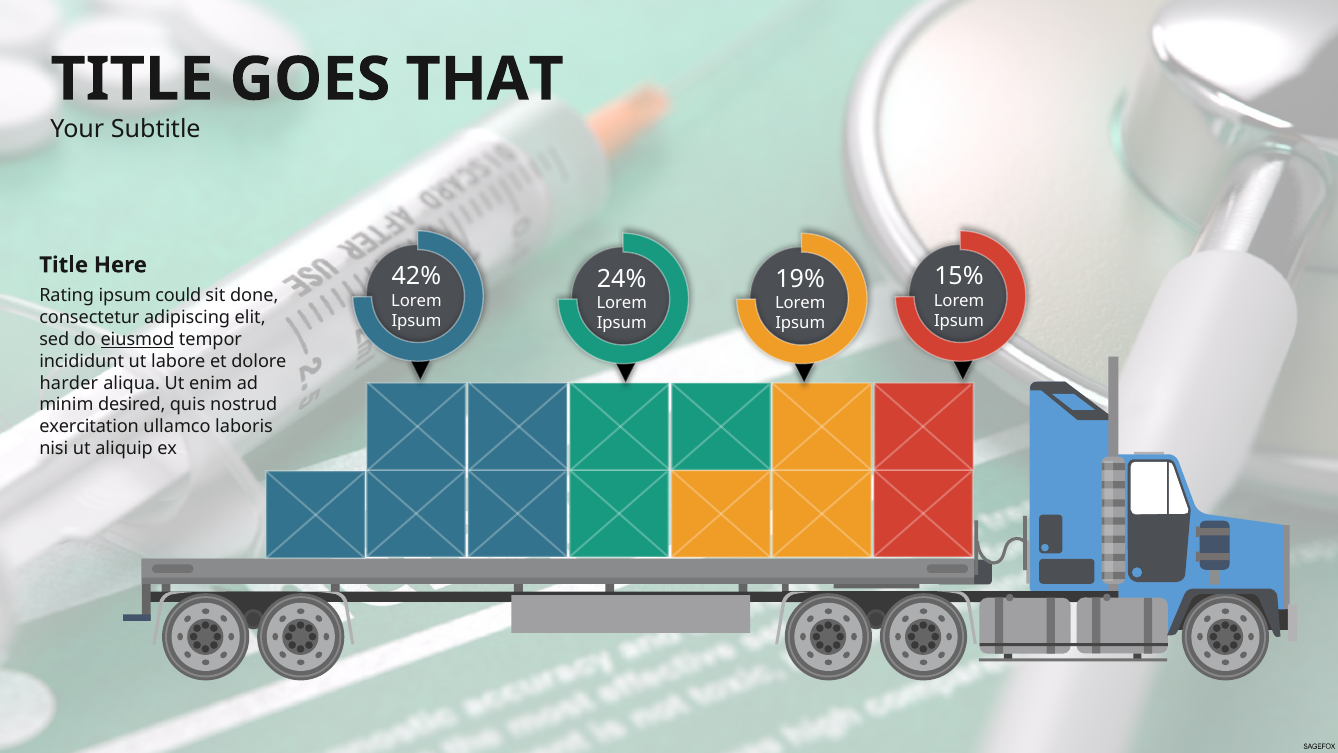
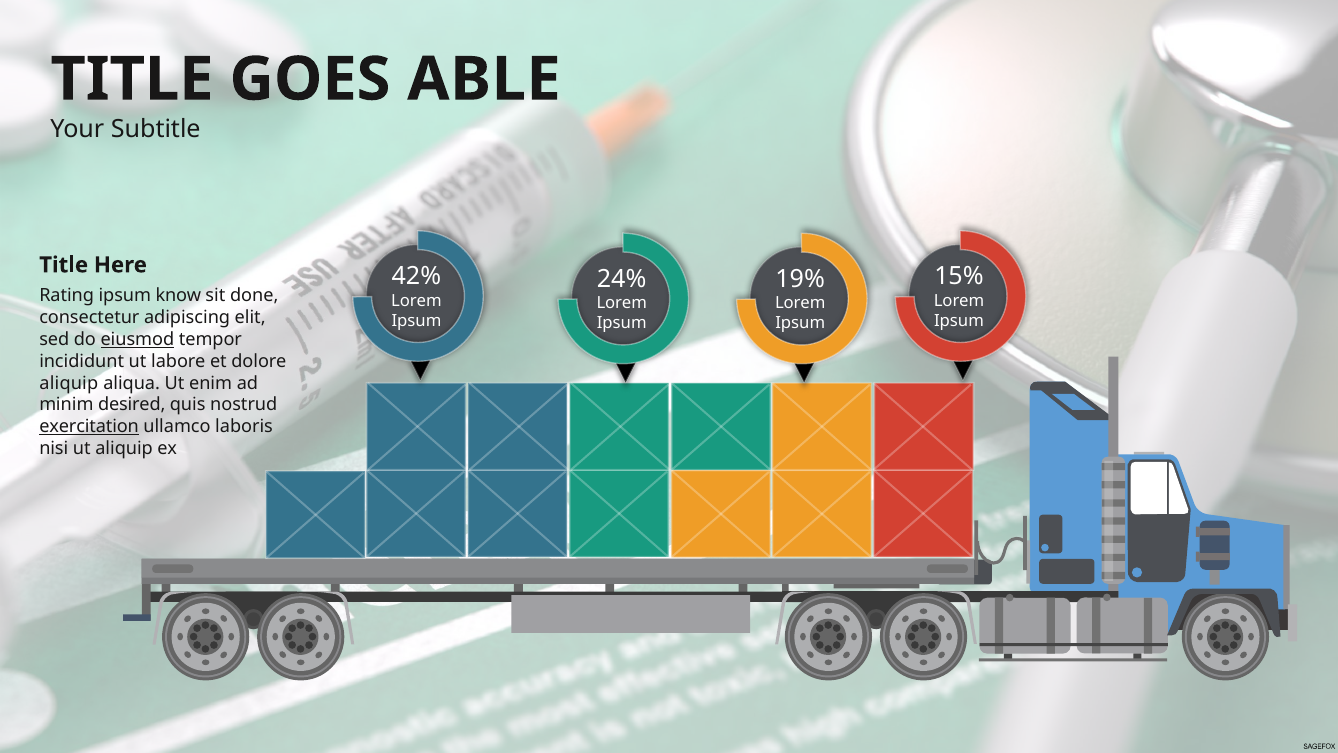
THAT: THAT -> ABLE
could: could -> know
harder at (69, 383): harder -> aliquip
exercitation underline: none -> present
